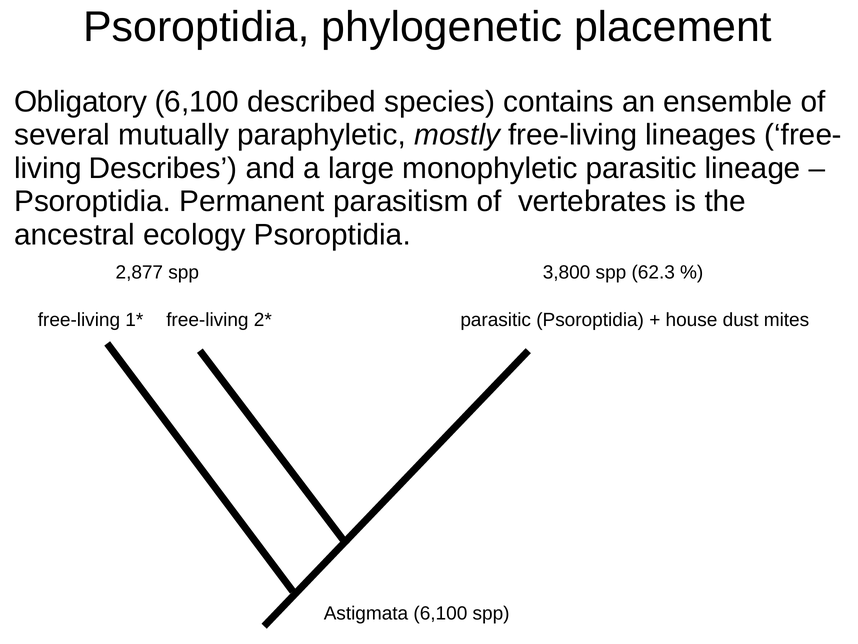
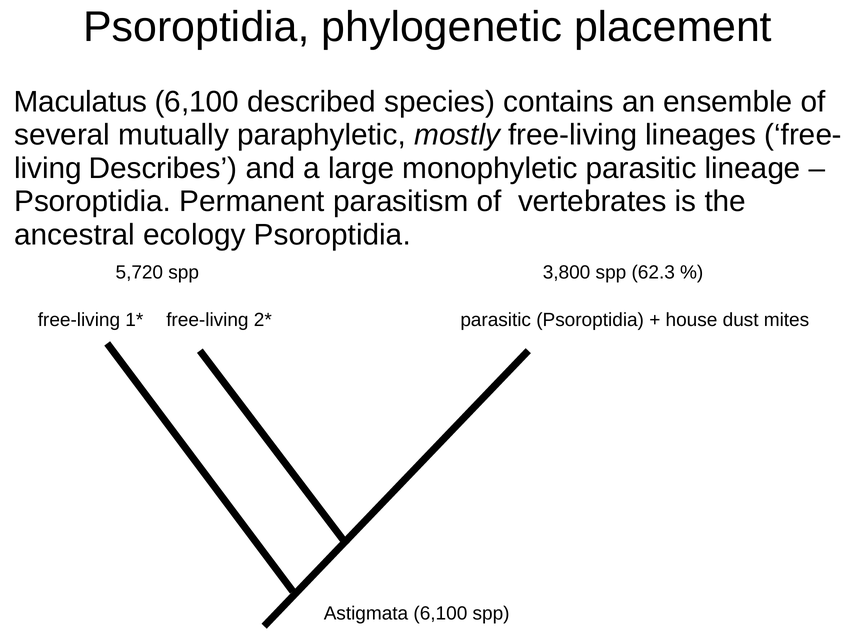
Obligatory: Obligatory -> Maculatus
2,877: 2,877 -> 5,720
